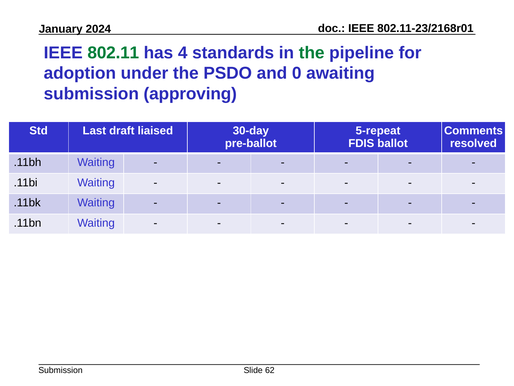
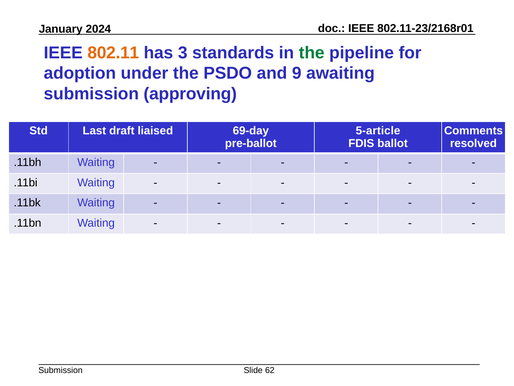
802.11 colour: green -> orange
4: 4 -> 3
0: 0 -> 9
30-day: 30-day -> 69-day
5-repeat: 5-repeat -> 5-article
